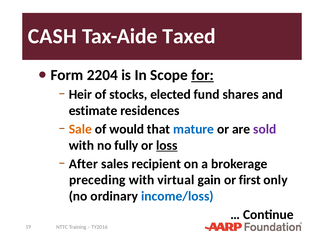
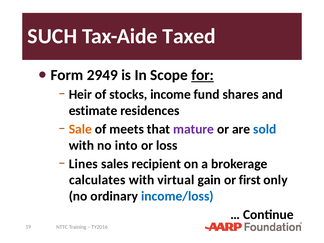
CASH: CASH -> SUCH
2204: 2204 -> 2949
elected: elected -> income
would: would -> meets
mature colour: blue -> purple
sold colour: purple -> blue
fully: fully -> into
loss underline: present -> none
After: After -> Lines
preceding: preceding -> calculates
